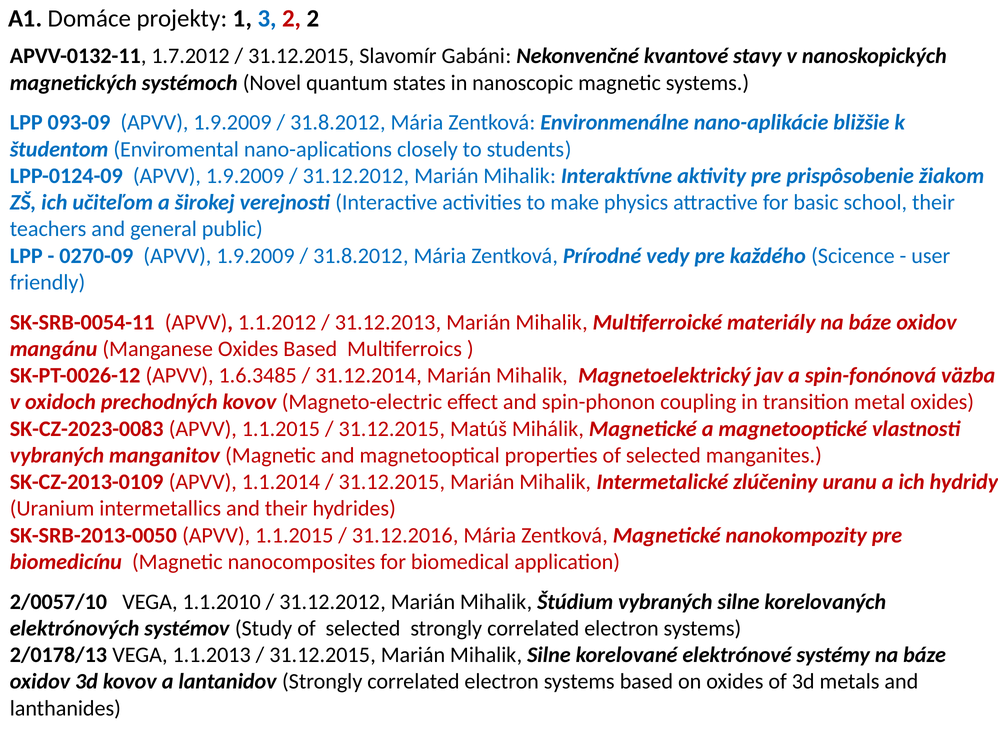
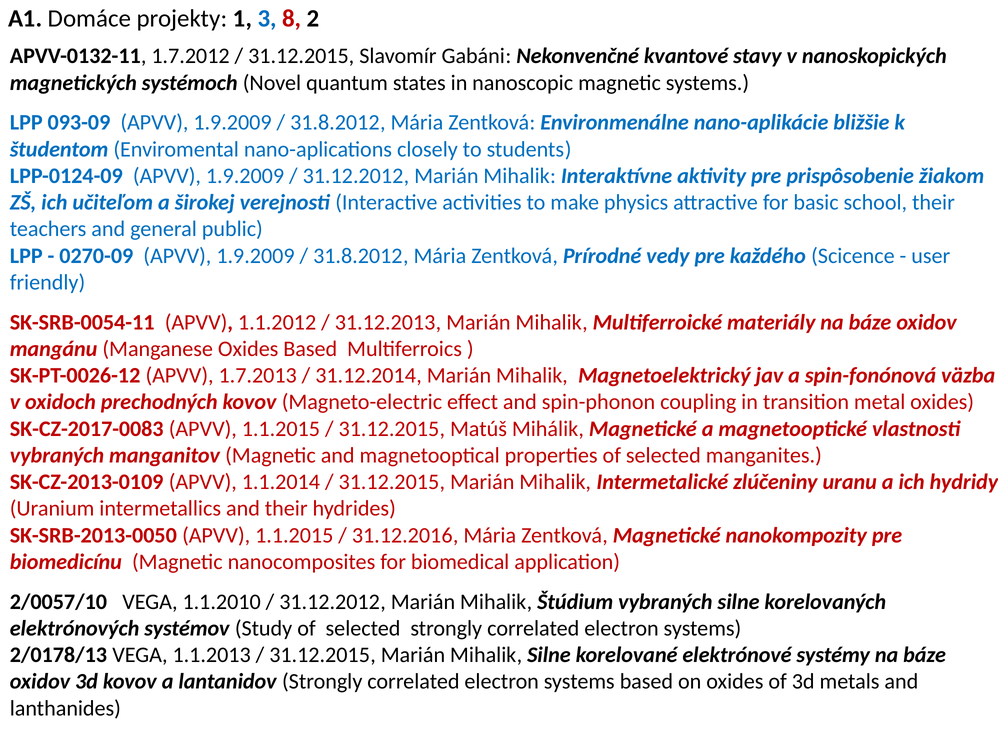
3 2: 2 -> 8
1.6.3485: 1.6.3485 -> 1.7.2013
SK-CZ-2023-0083: SK-CZ-2023-0083 -> SK-CZ-2017-0083
